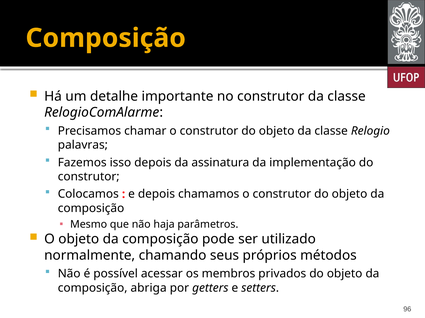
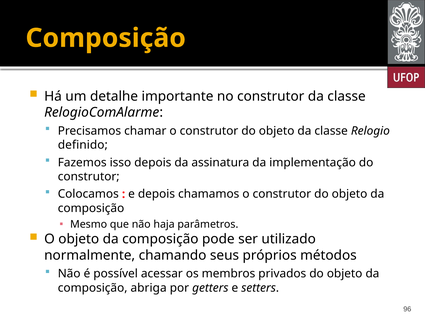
palavras: palavras -> definido
